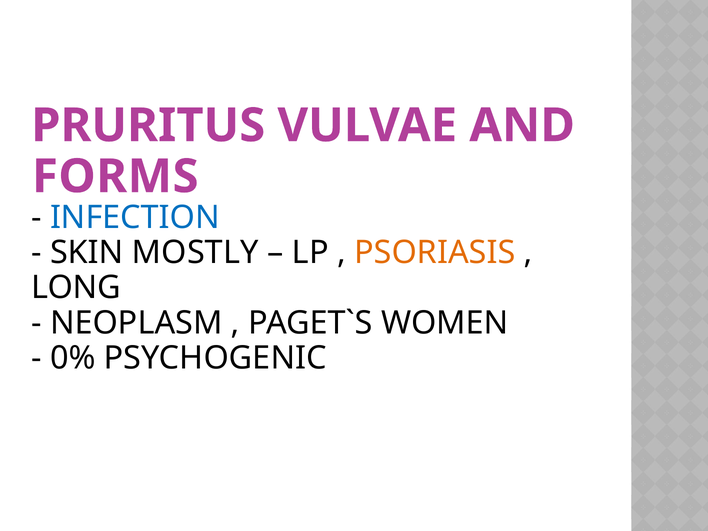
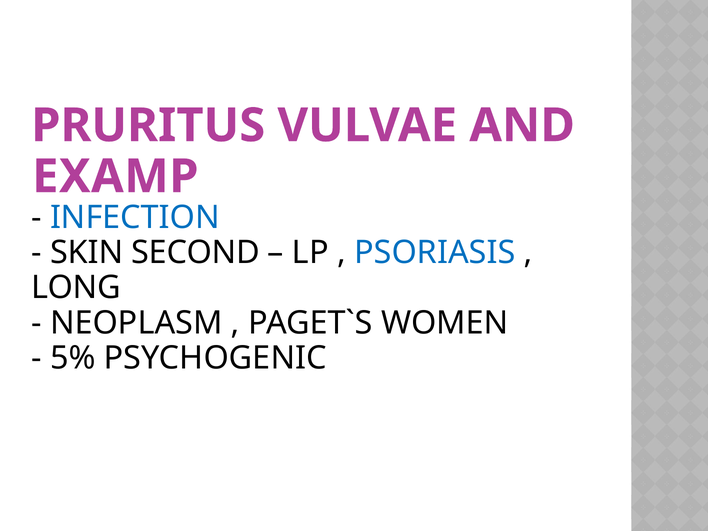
FORMS: FORMS -> EXAMP
MOSTLY: MOSTLY -> SECOND
PSORIASIS colour: orange -> blue
0%: 0% -> 5%
